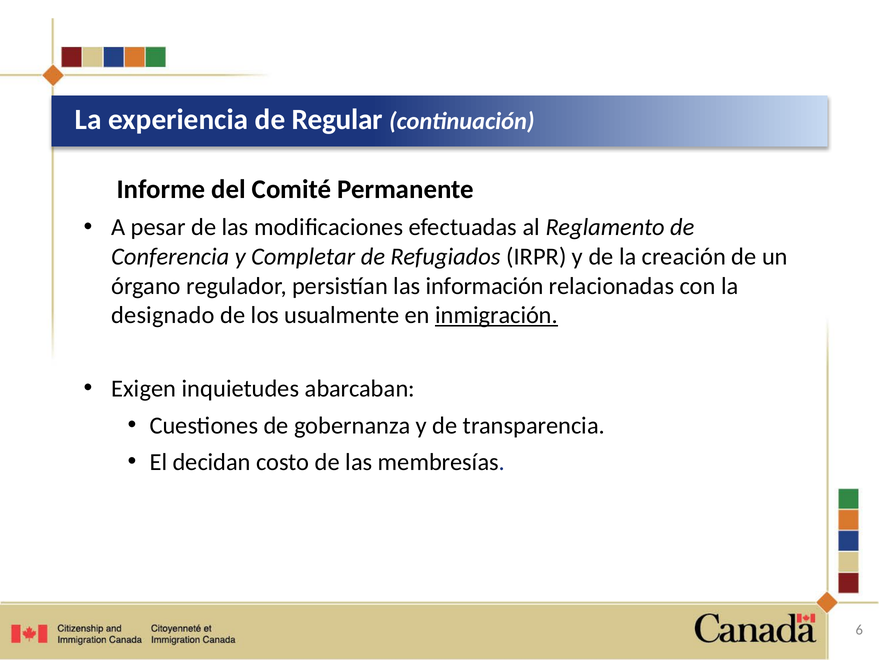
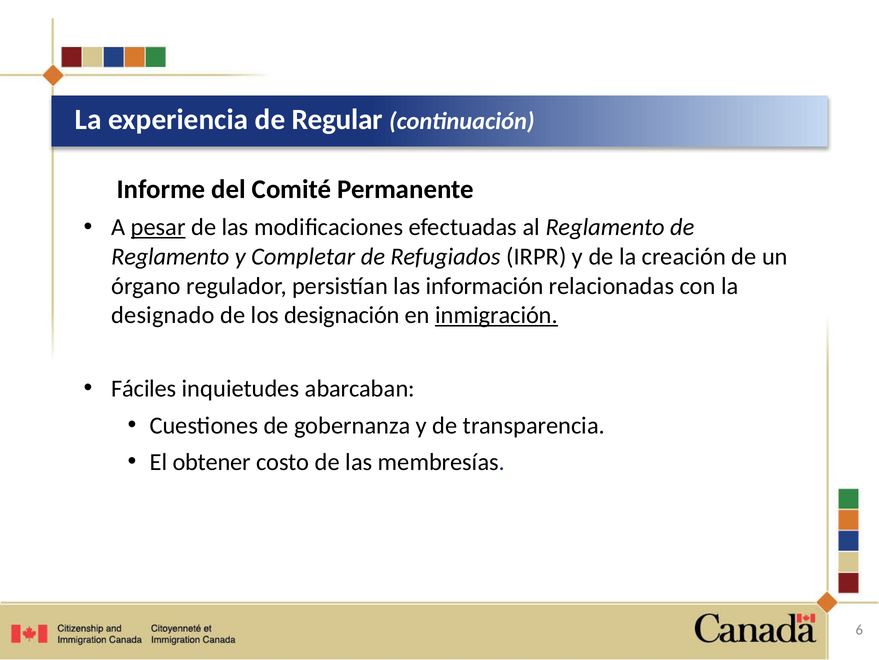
pesar underline: none -> present
Conferencia at (170, 256): Conferencia -> Reglamento
usualmente: usualmente -> designación
Exigen: Exigen -> Fáciles
decidan: decidan -> obtener
